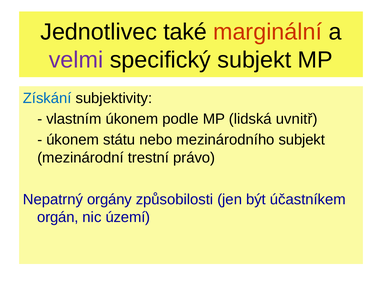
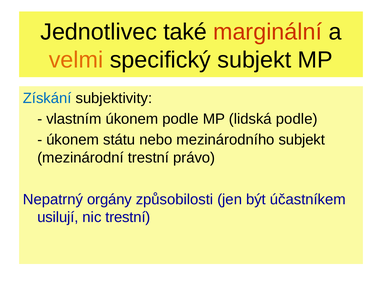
velmi colour: purple -> orange
lidská uvnitř: uvnitř -> podle
orgán: orgán -> usilují
nic území: území -> trestní
